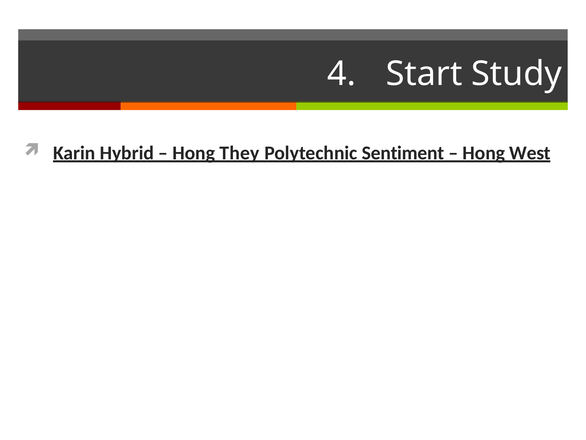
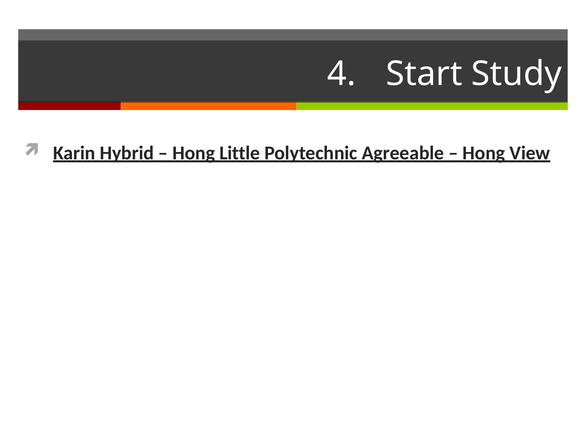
They: They -> Little
Sentiment: Sentiment -> Agreeable
West: West -> View
